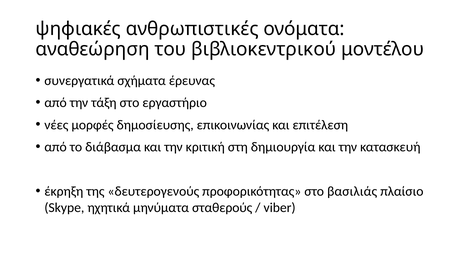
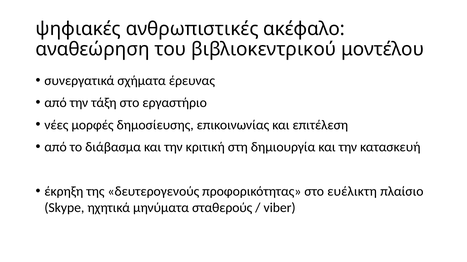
ονόματα: ονόματα -> ακέφαλο
βασιλιάς: βασιλιάς -> ευέλικτη
